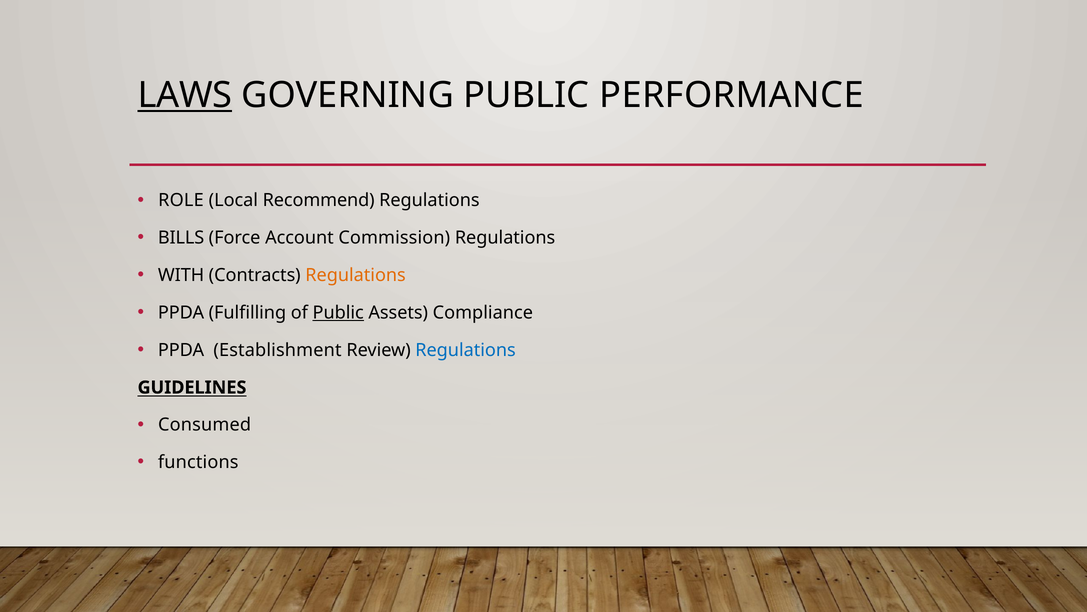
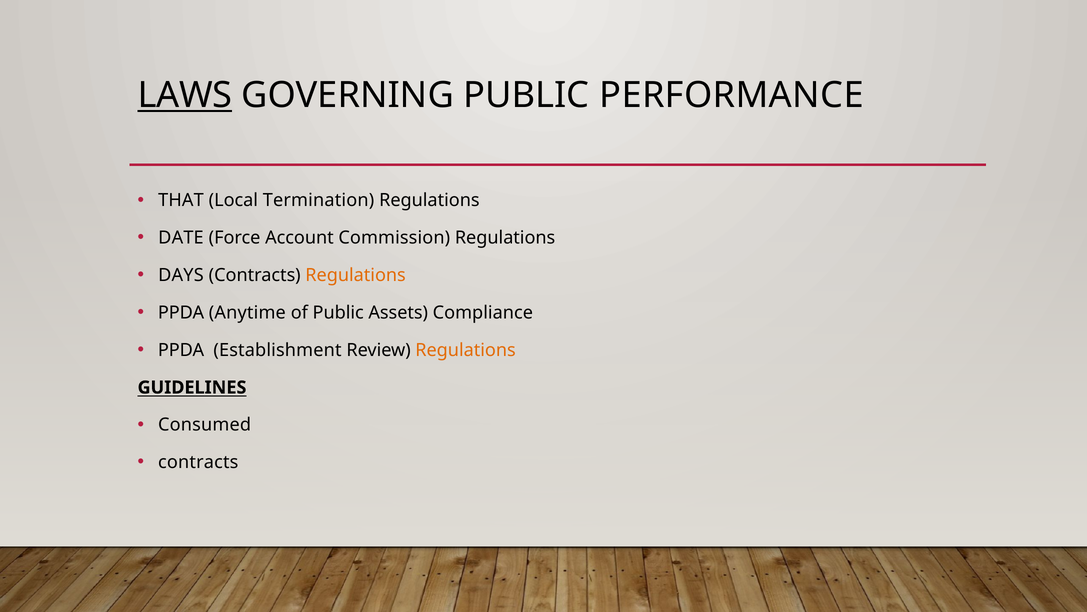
ROLE: ROLE -> THAT
Recommend: Recommend -> Termination
BILLS: BILLS -> DATE
WITH: WITH -> DAYS
Fulfilling: Fulfilling -> Anytime
Public at (338, 312) underline: present -> none
Regulations at (466, 350) colour: blue -> orange
functions at (198, 462): functions -> contracts
